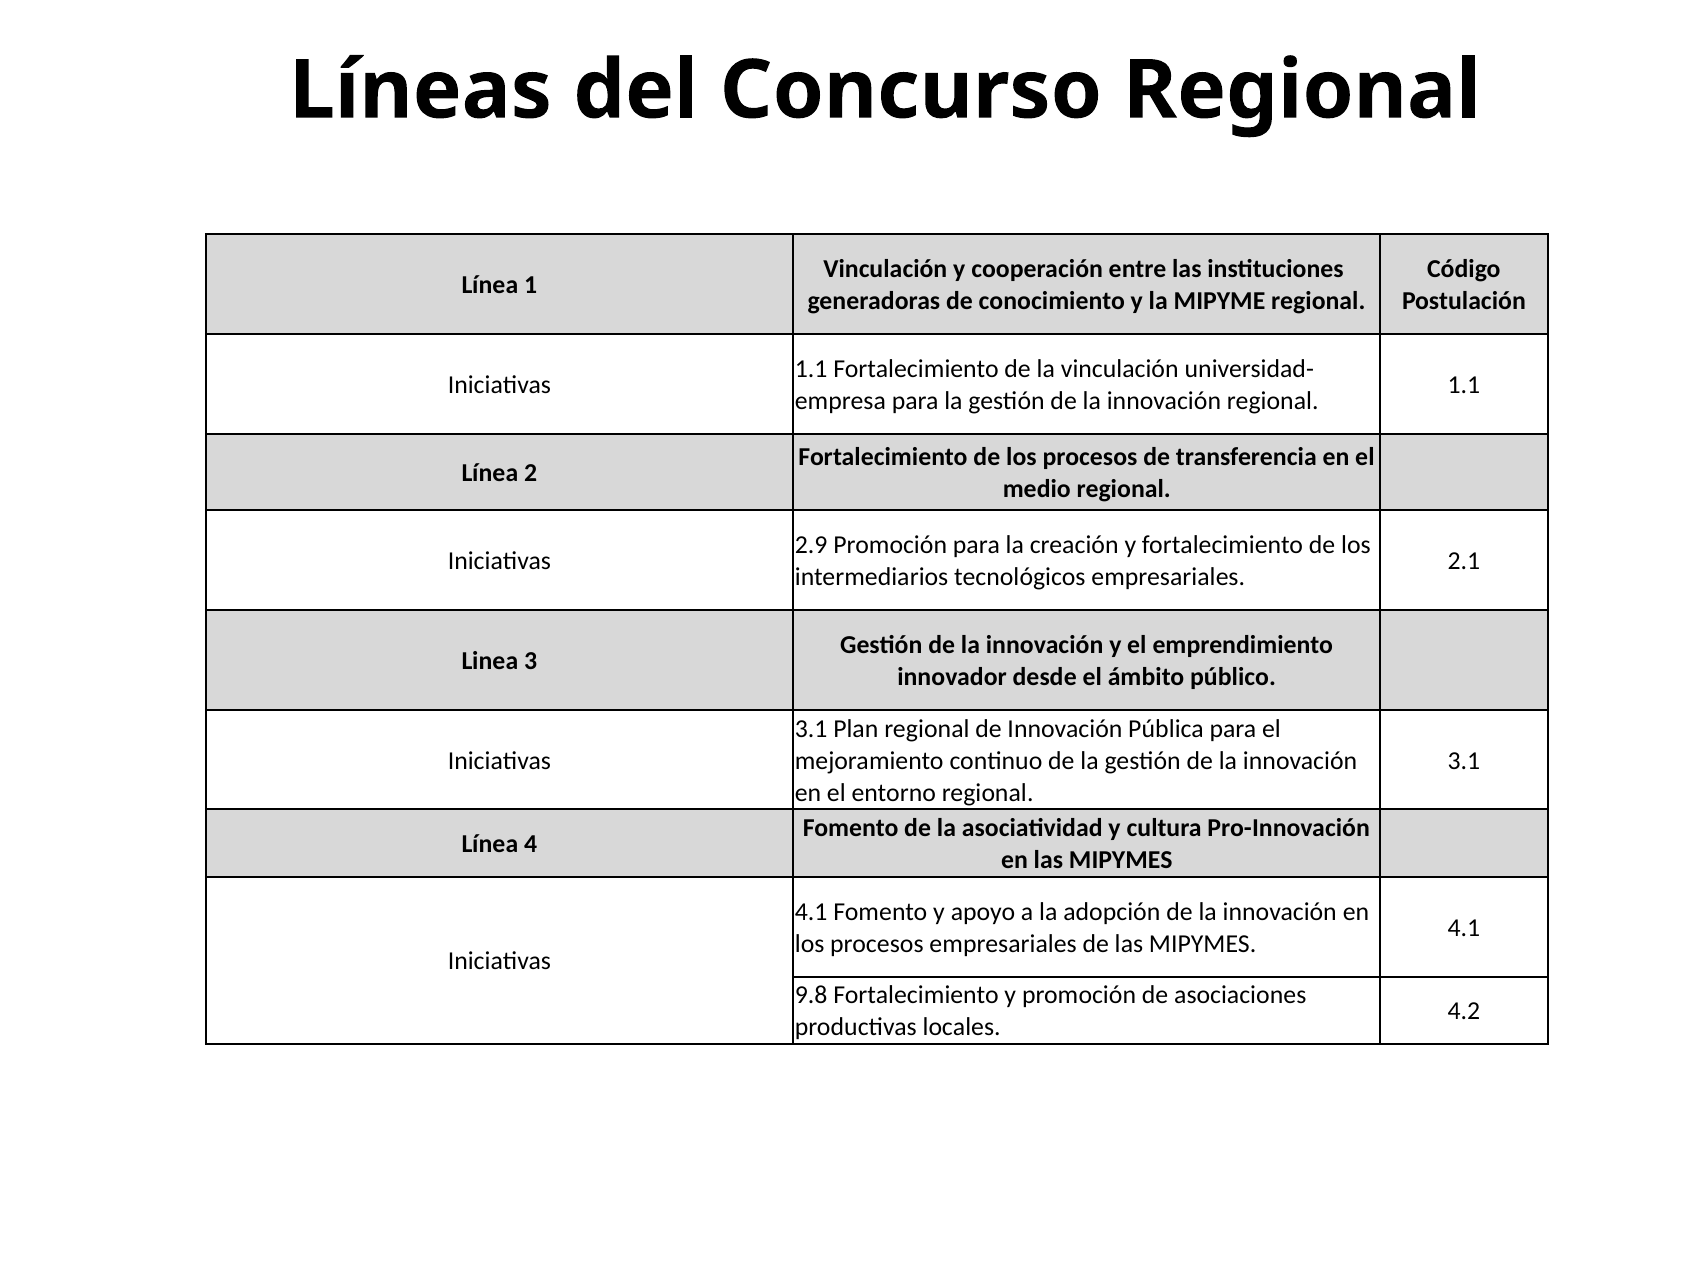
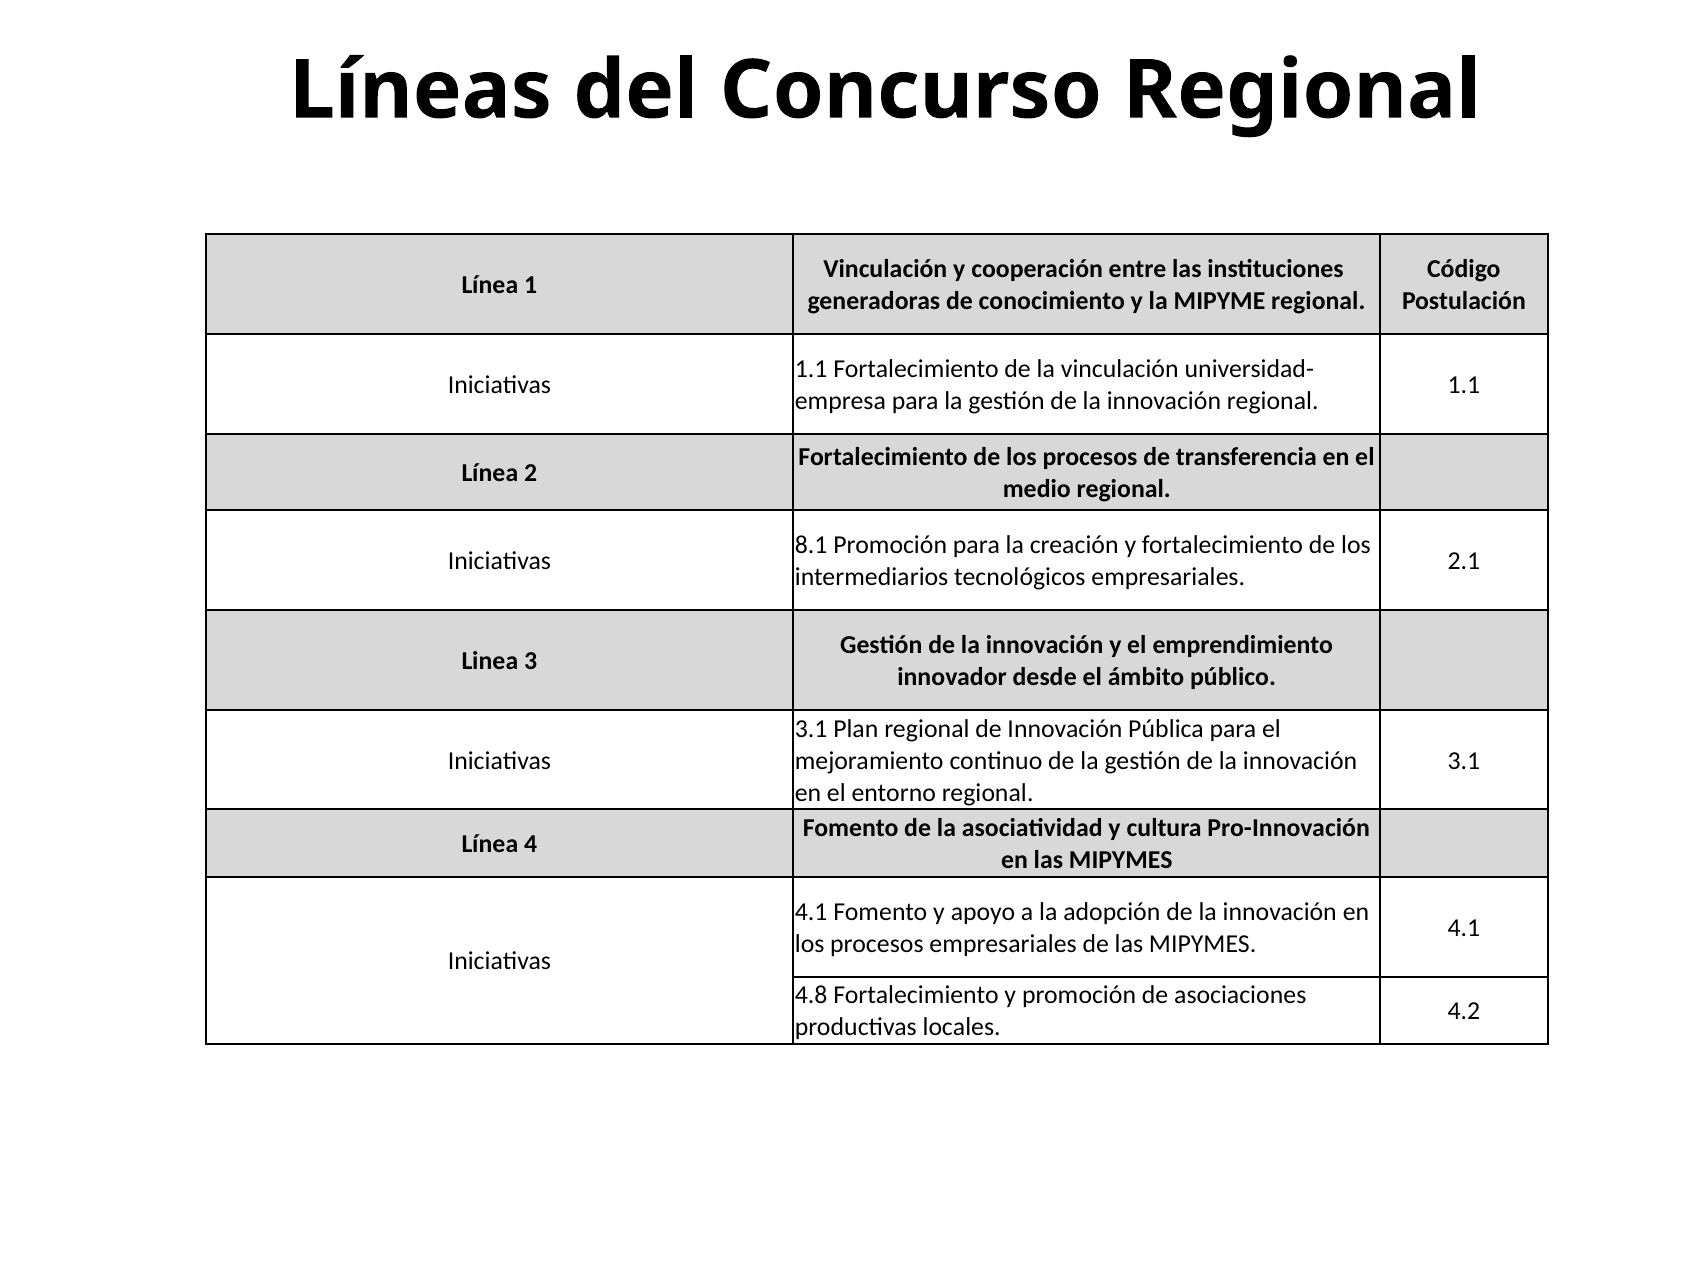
2.9: 2.9 -> 8.1
9.8: 9.8 -> 4.8
